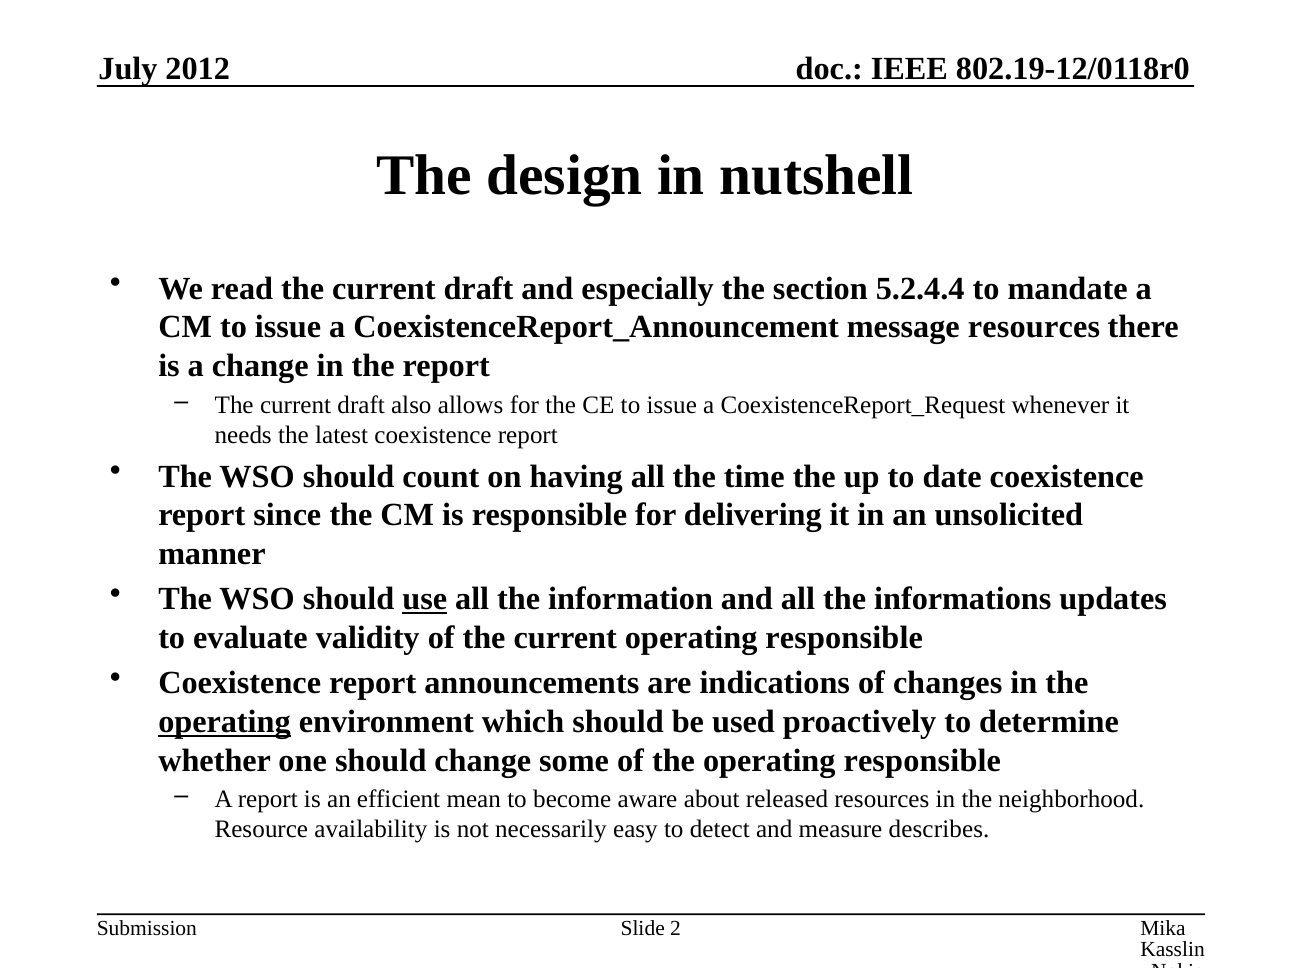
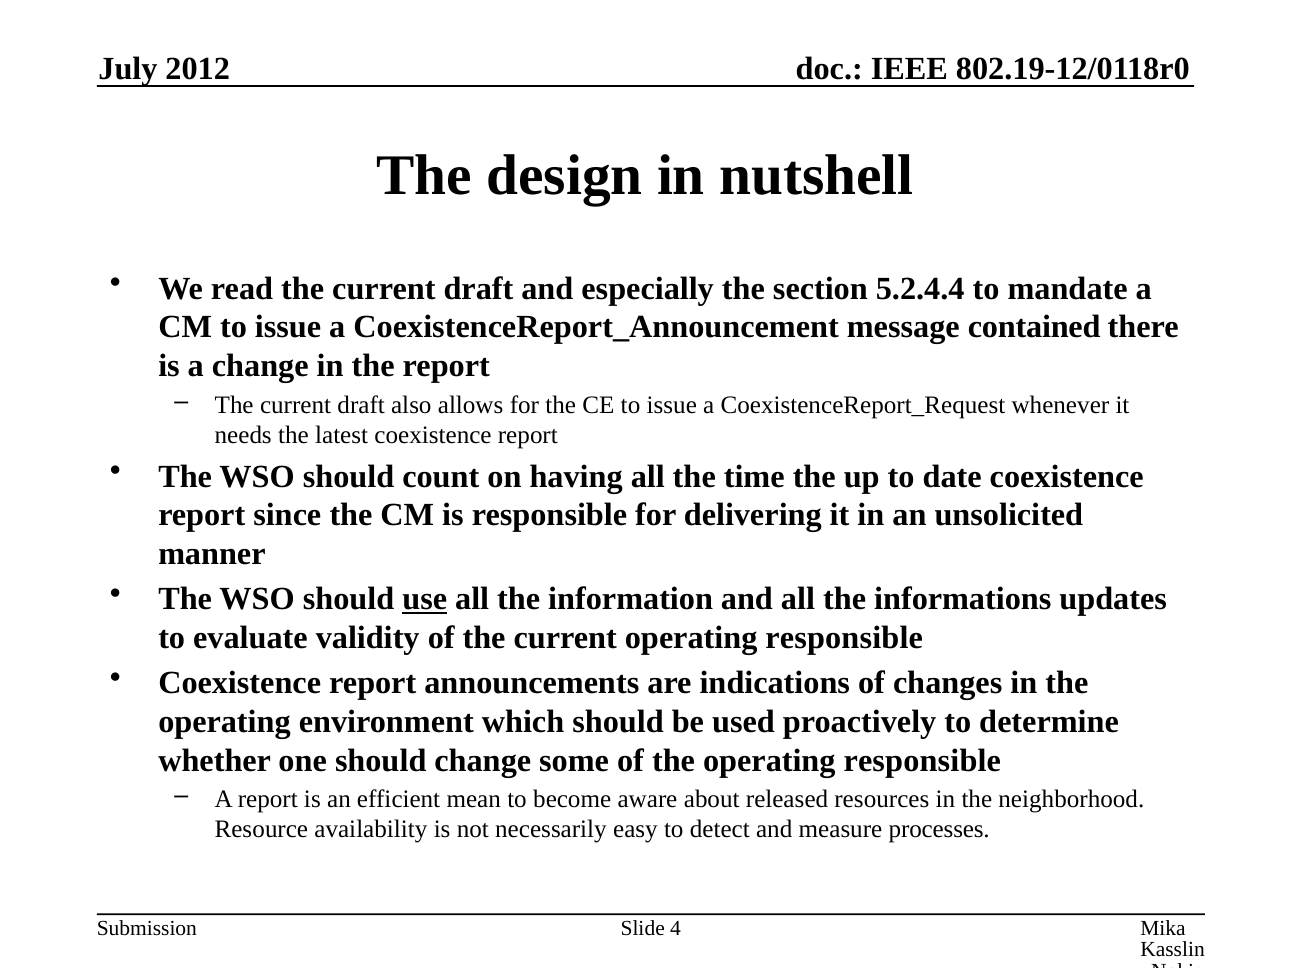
message resources: resources -> contained
operating at (224, 722) underline: present -> none
describes: describes -> processes
2: 2 -> 4
